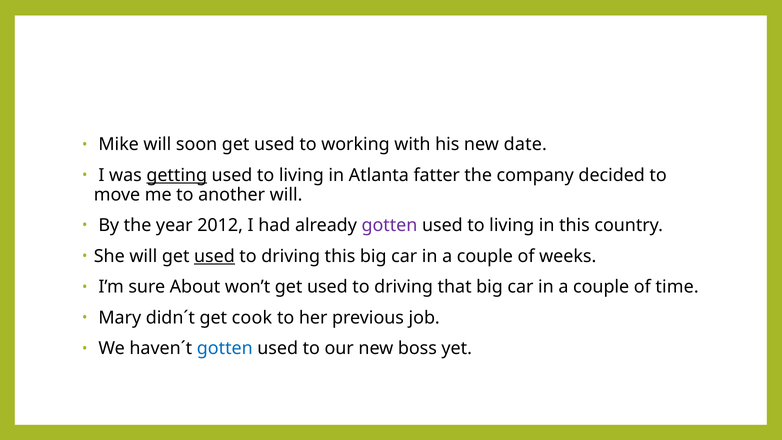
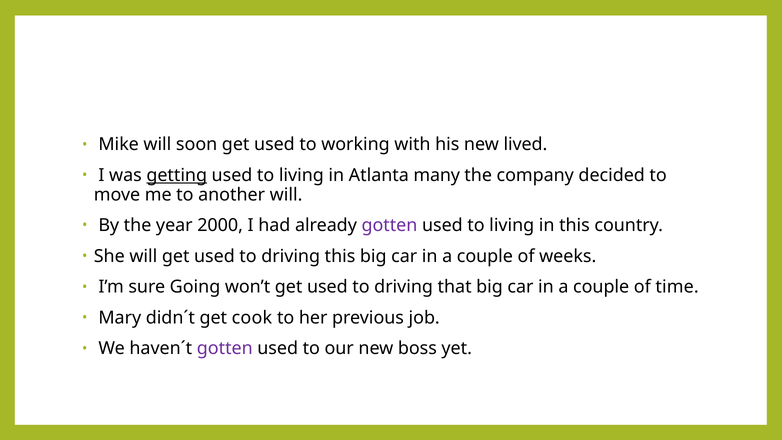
date: date -> lived
fatter: fatter -> many
2012: 2012 -> 2000
used at (214, 256) underline: present -> none
About: About -> Going
gotten at (225, 348) colour: blue -> purple
